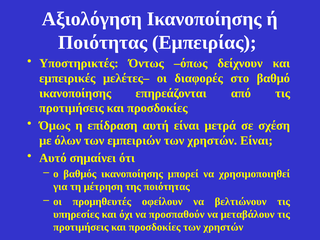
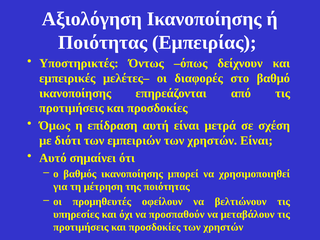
όλων: όλων -> διότι
